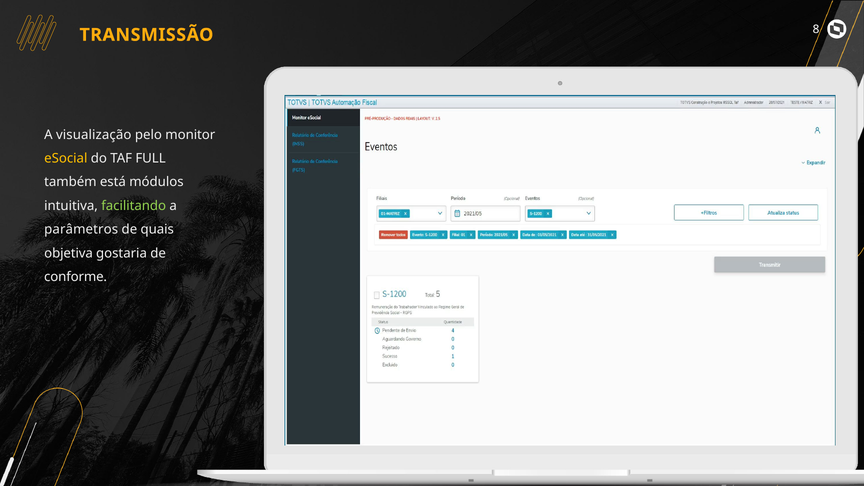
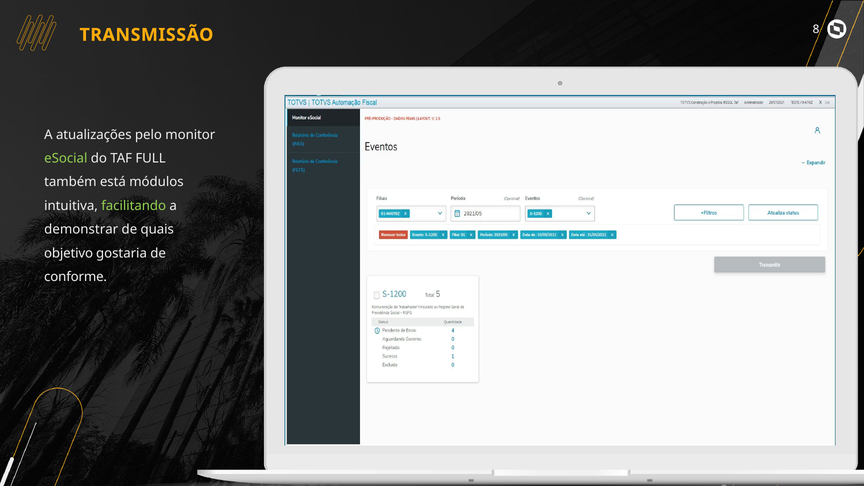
visualização: visualização -> atualizações
eSocial colour: yellow -> light green
parâmetros: parâmetros -> demonstrar
objetiva: objetiva -> objetivo
